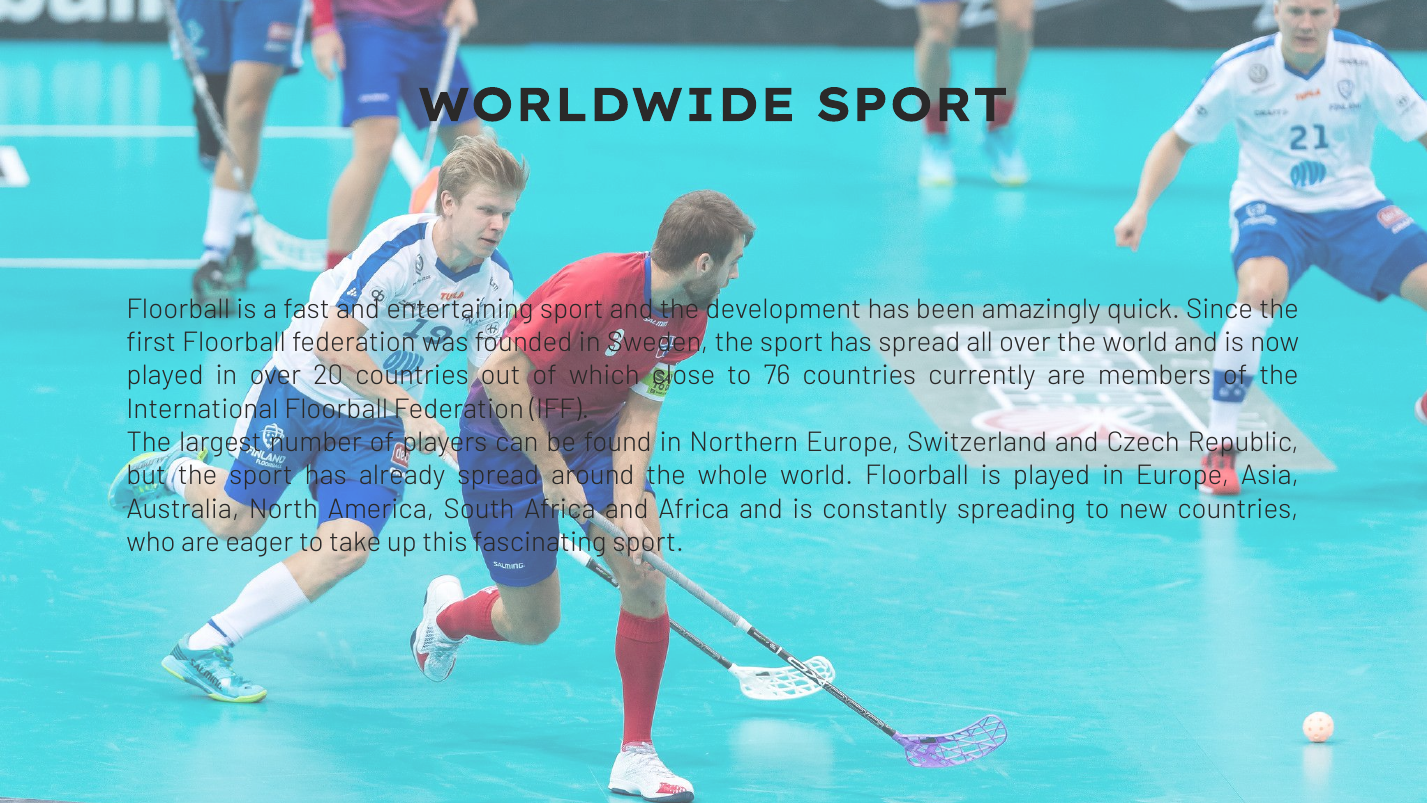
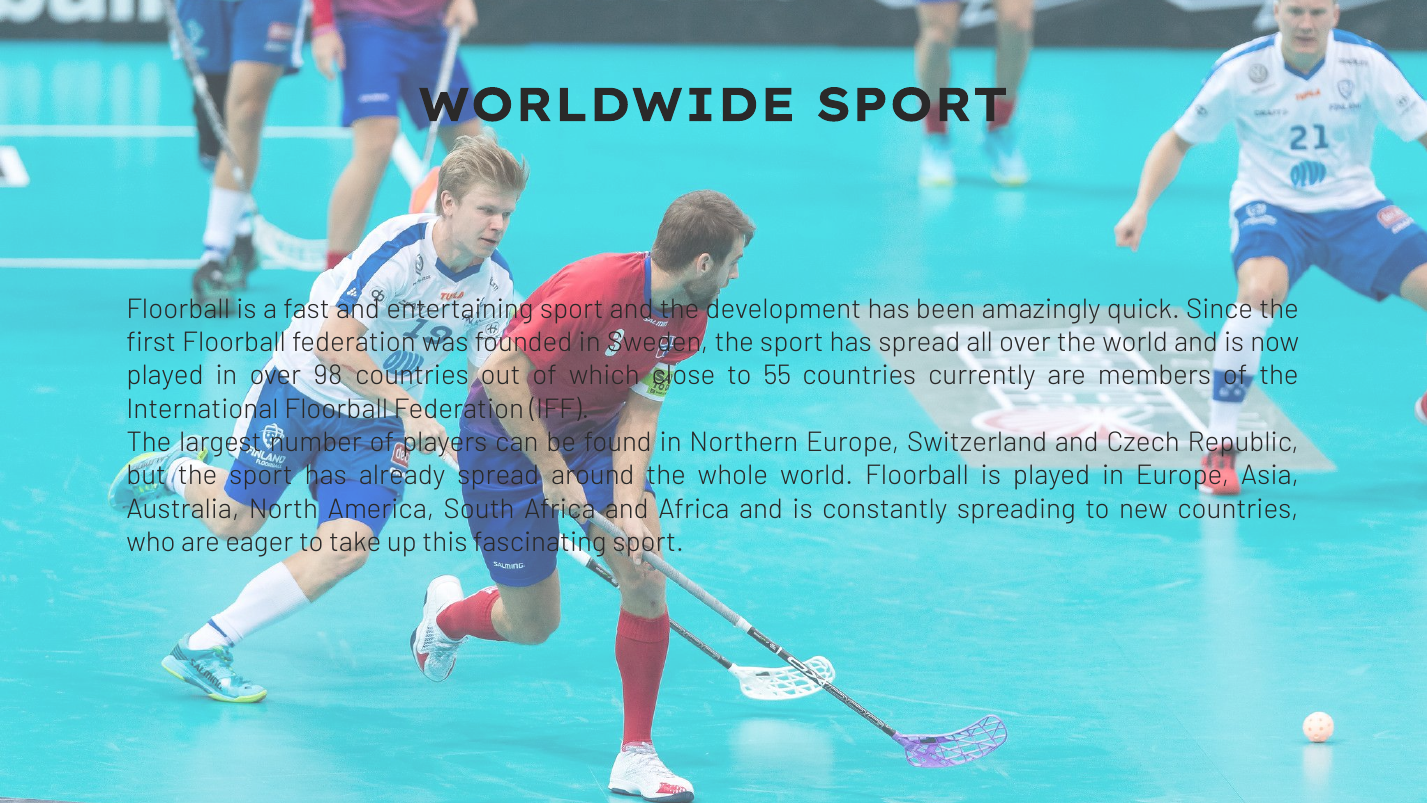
20: 20 -> 98
76: 76 -> 55
